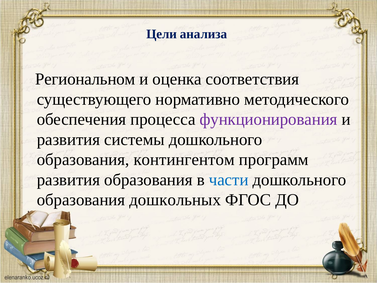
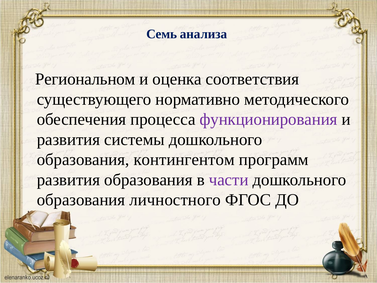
Цели: Цели -> Семь
части colour: blue -> purple
дошкольных: дошкольных -> личностного
